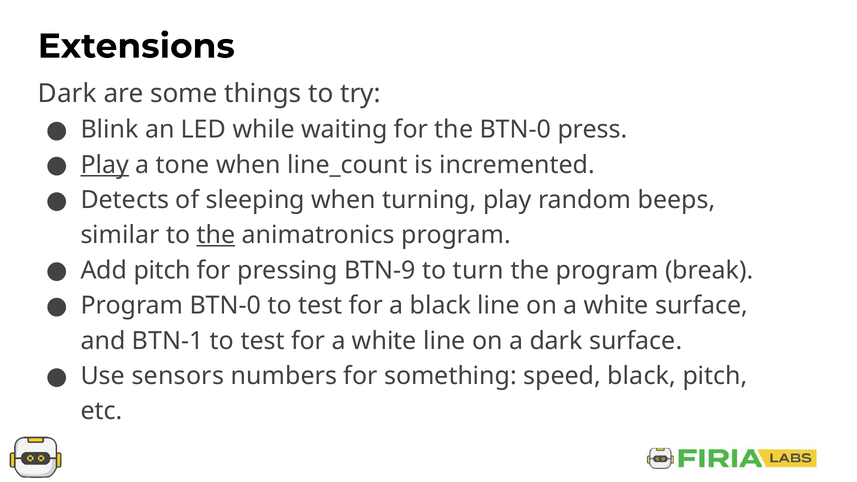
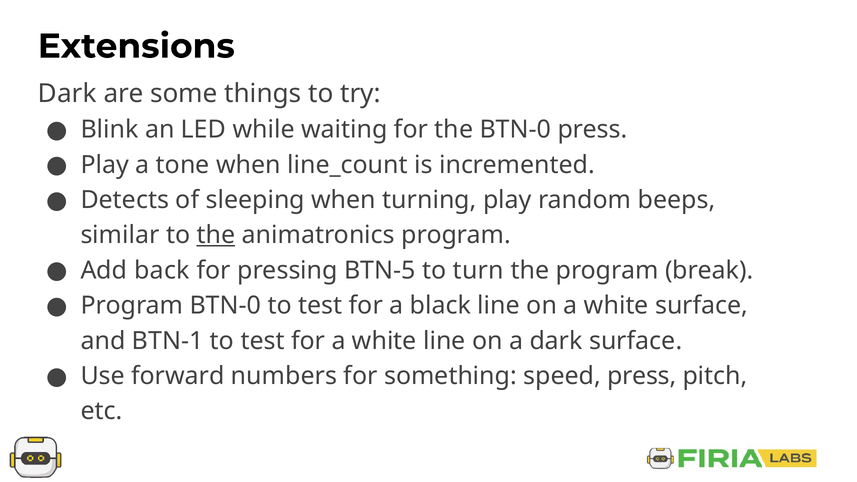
Play at (105, 165) underline: present -> none
Add pitch: pitch -> back
BTN-9: BTN-9 -> BTN-5
sensors: sensors -> forward
speed black: black -> press
